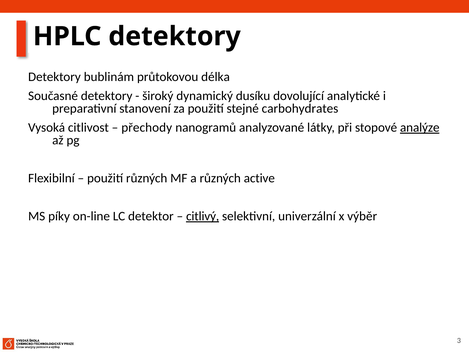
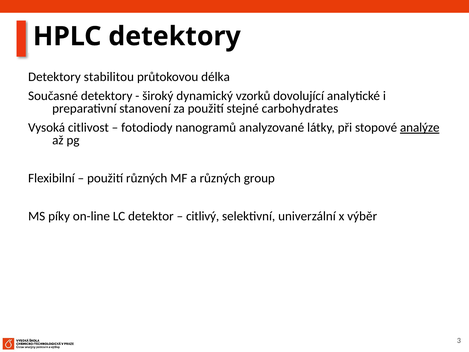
bublinám: bublinám -> stabilitou
dusíku: dusíku -> vzorků
přechody: přechody -> fotodiody
active: active -> group
citlivý underline: present -> none
